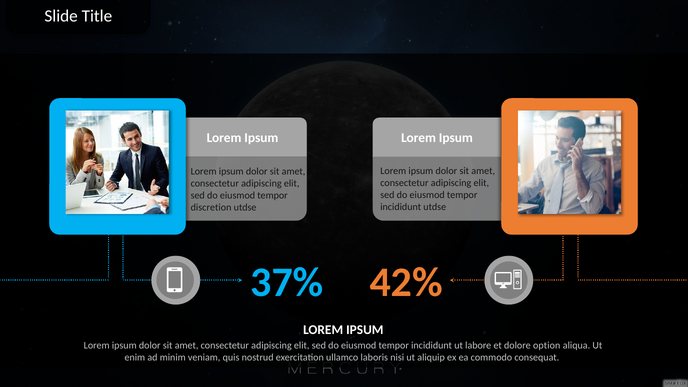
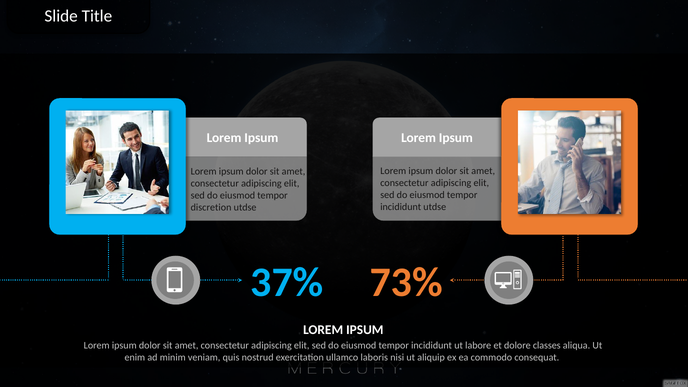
42%: 42% -> 73%
option: option -> classes
